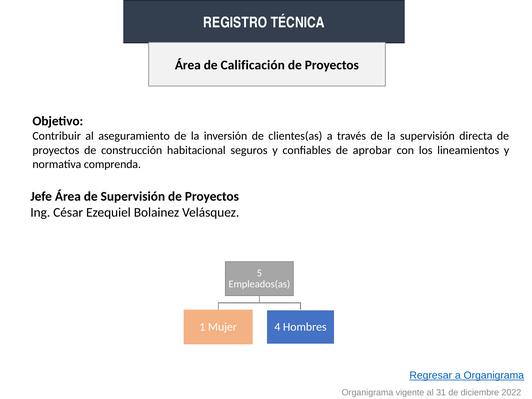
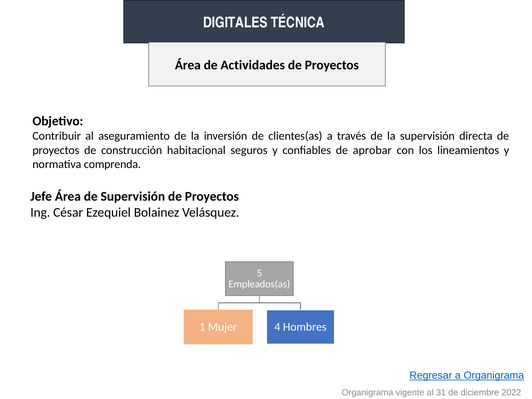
REGISTRO: REGISTRO -> DIGITALES
Calificación: Calificación -> Actividades
